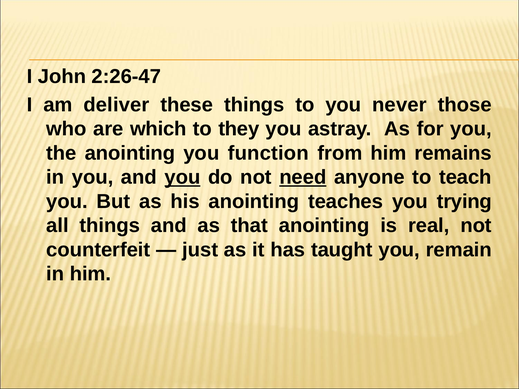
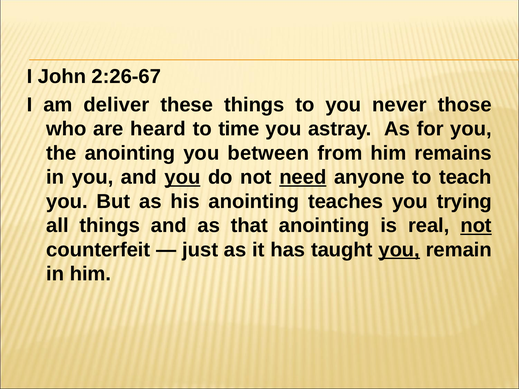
2:26-47: 2:26-47 -> 2:26-67
which: which -> heard
they: they -> time
function: function -> between
not at (476, 226) underline: none -> present
you at (399, 250) underline: none -> present
